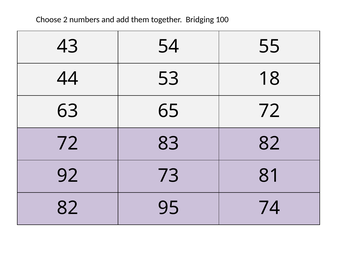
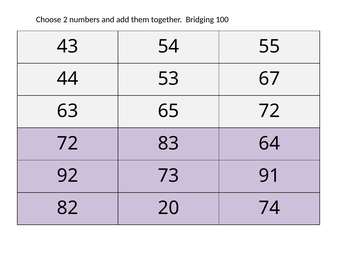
18: 18 -> 67
83 82: 82 -> 64
81: 81 -> 91
95: 95 -> 20
